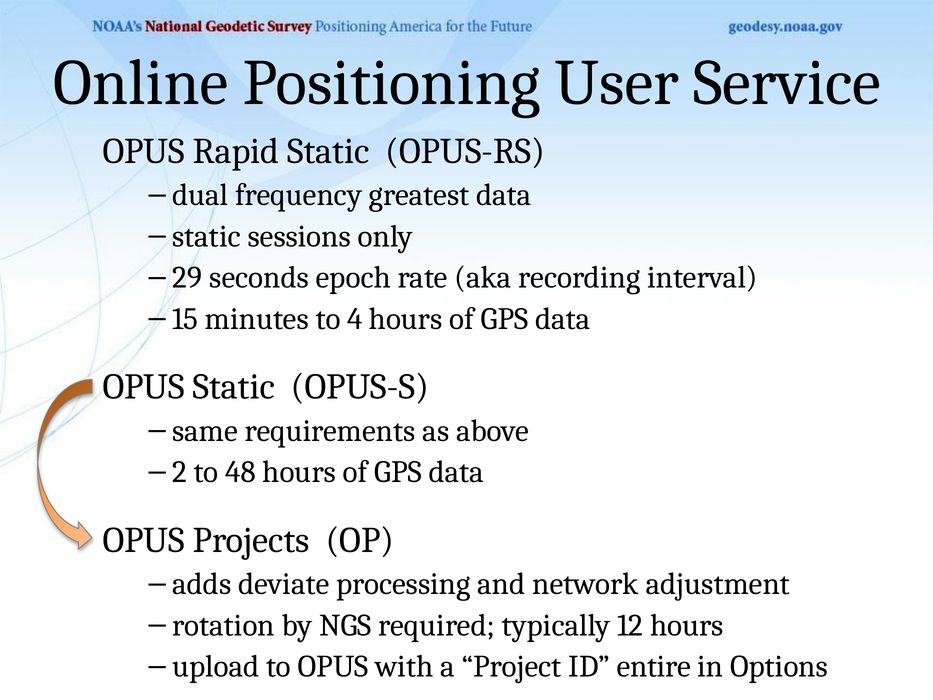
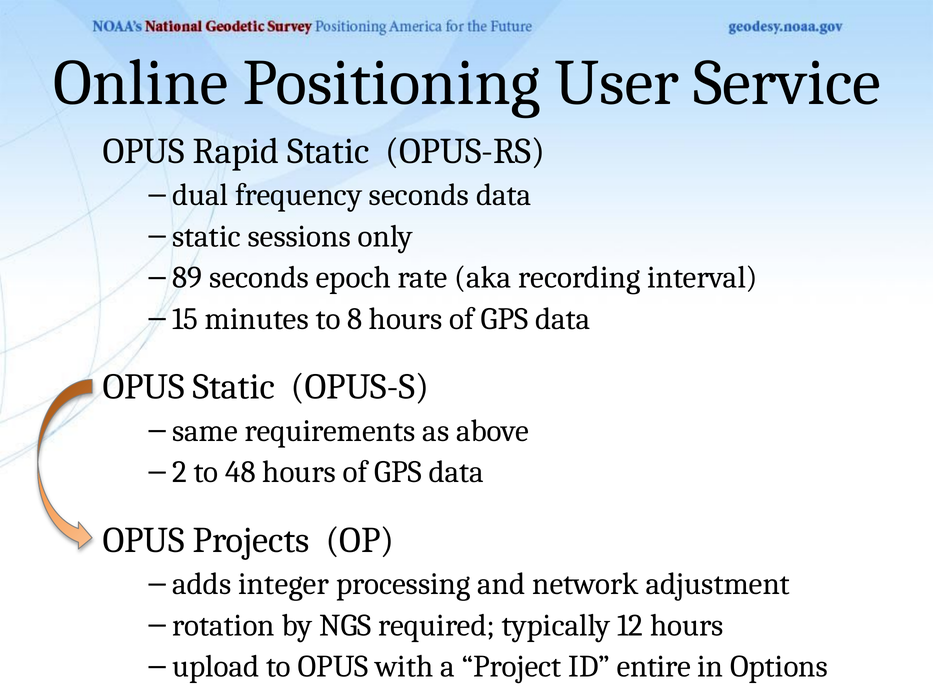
frequency greatest: greatest -> seconds
29: 29 -> 89
4: 4 -> 8
deviate: deviate -> integer
